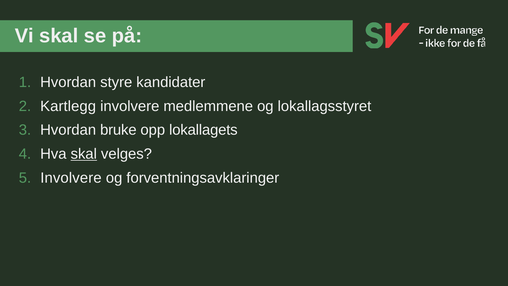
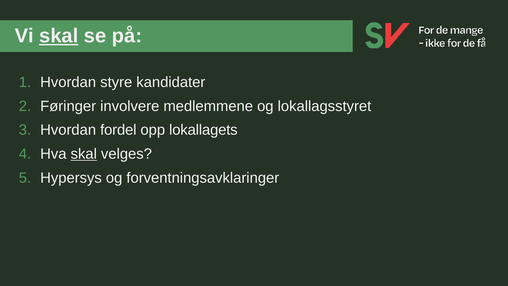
skal at (59, 36) underline: none -> present
Kartlegg: Kartlegg -> Føringer
bruke: bruke -> fordel
Involvere at (71, 178): Involvere -> Hypersys
